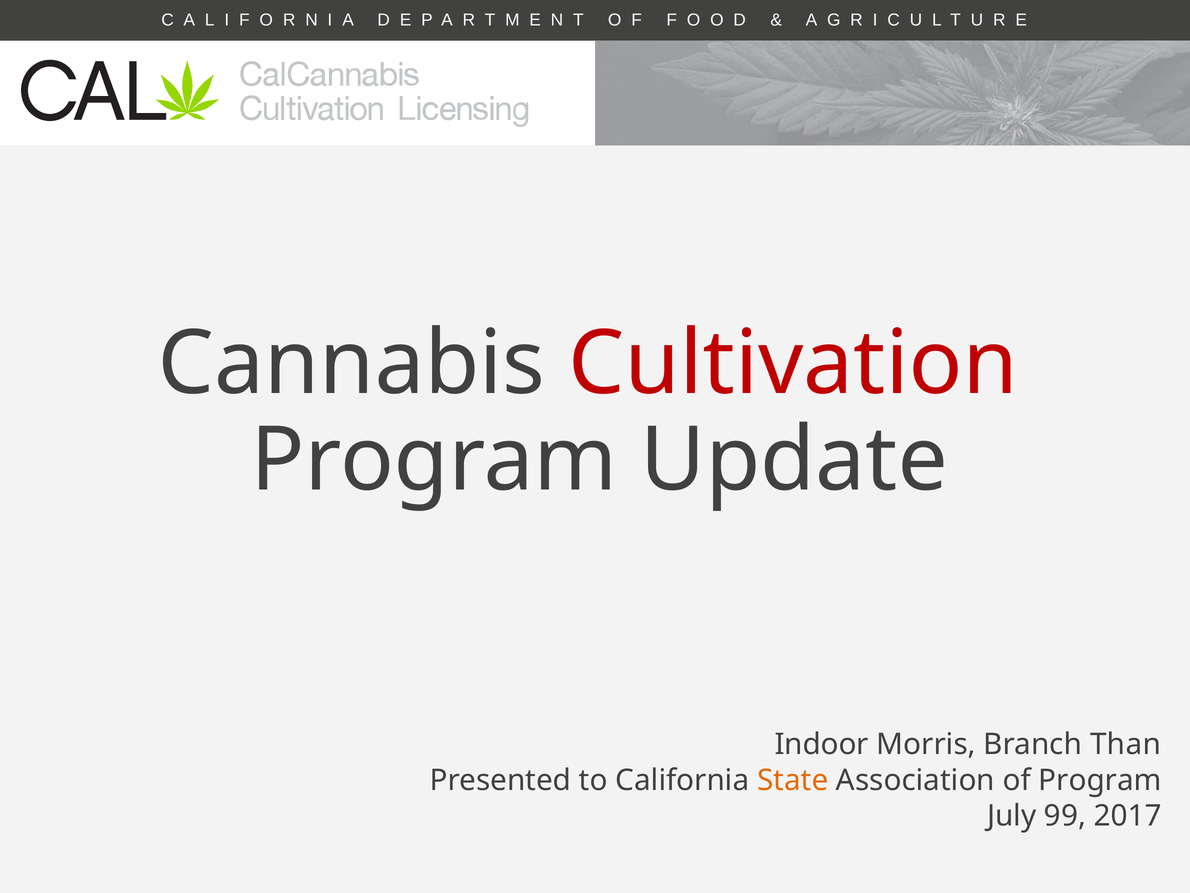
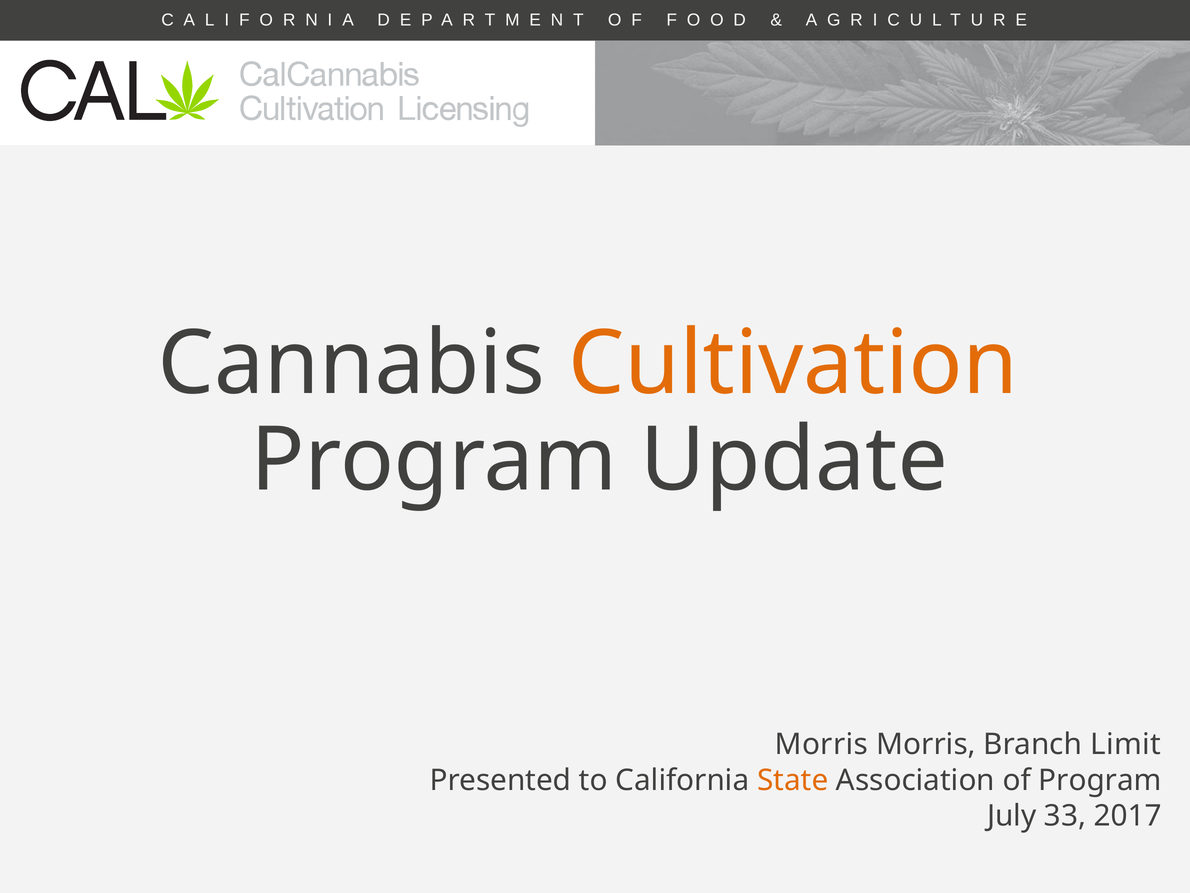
Cultivation colour: red -> orange
Indoor at (822, 744): Indoor -> Morris
Than: Than -> Limit
99: 99 -> 33
